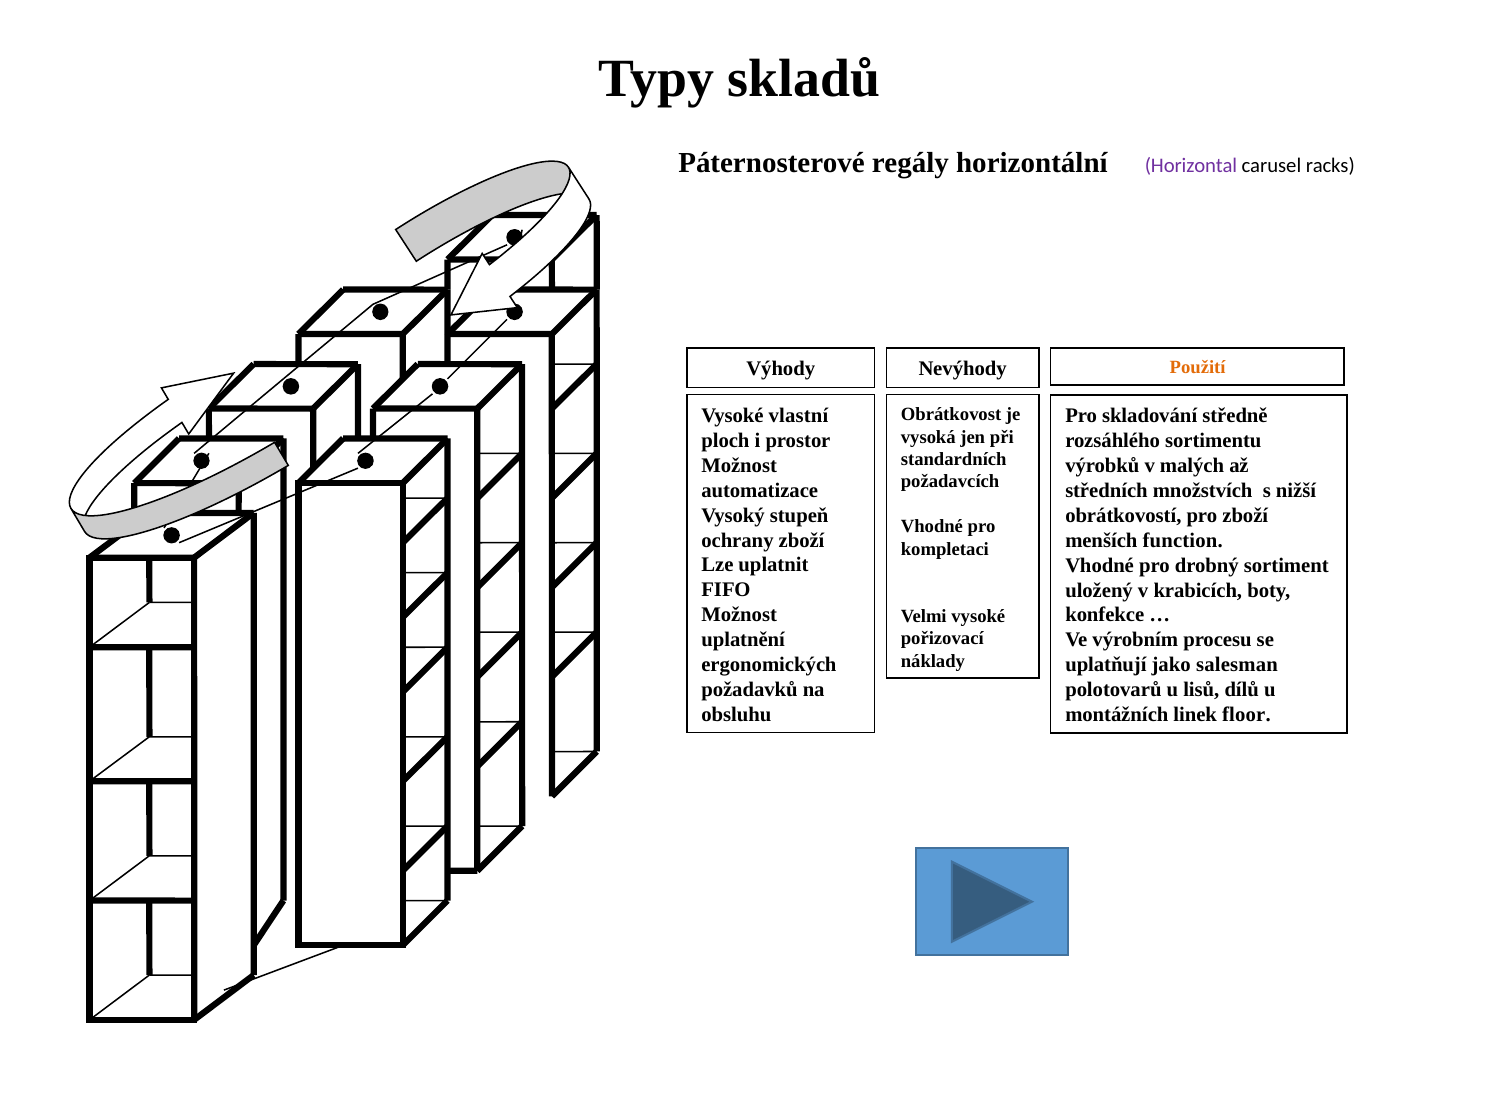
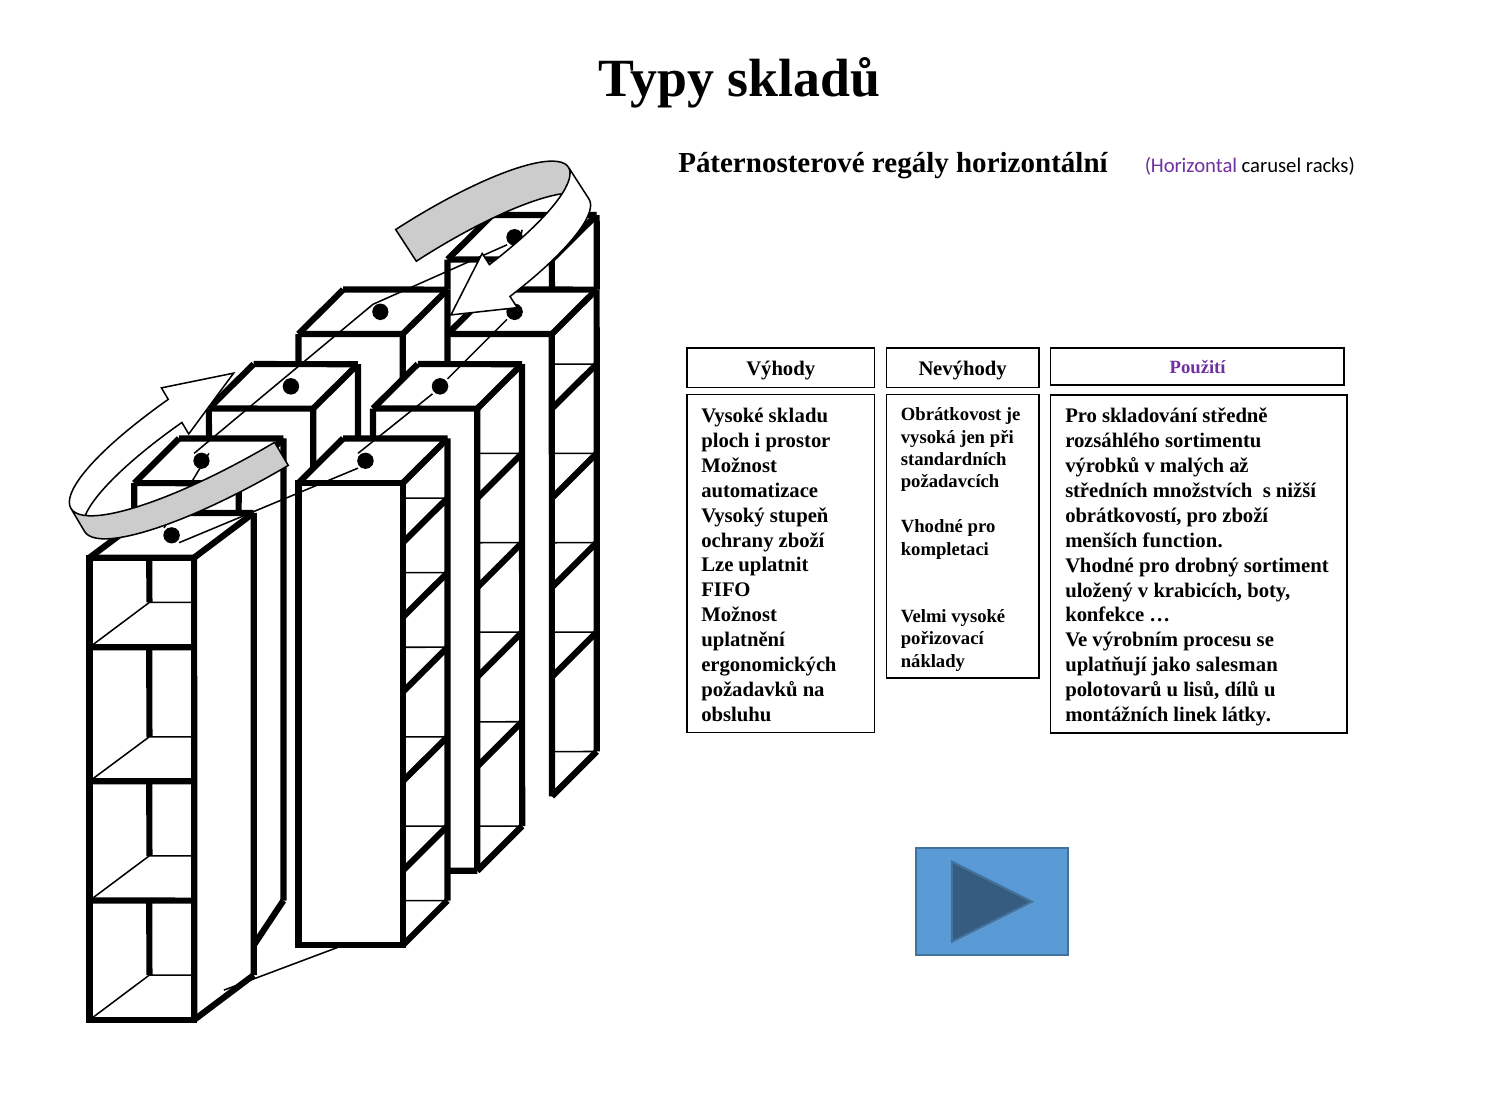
Použití colour: orange -> purple
vlastní: vlastní -> skladu
floor: floor -> látky
